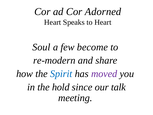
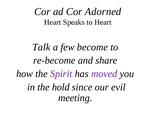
Soul: Soul -> Talk
re-modern: re-modern -> re-become
Spirit colour: blue -> purple
talk: talk -> evil
